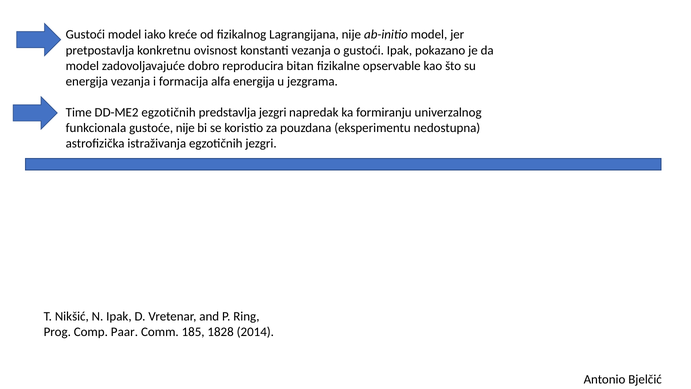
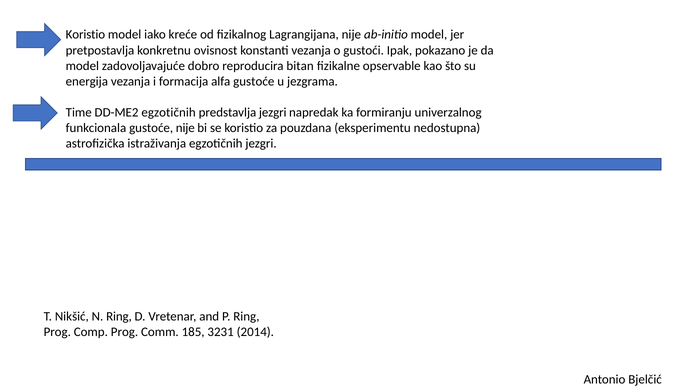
Gustoći at (85, 35): Gustoći -> Koristio
alfa energija: energija -> gustoće
N Ipak: Ipak -> Ring
Comp Paar: Paar -> Prog
1828: 1828 -> 3231
